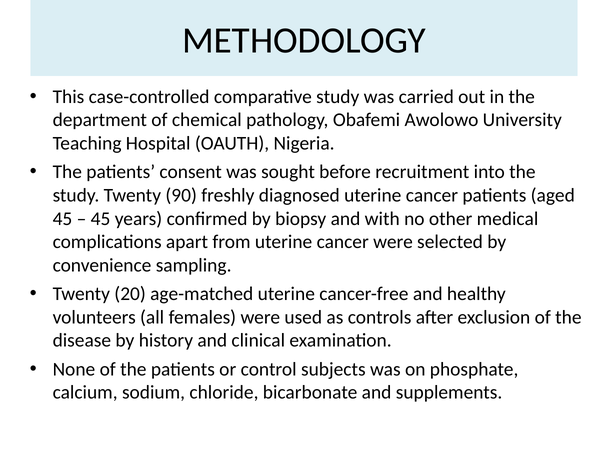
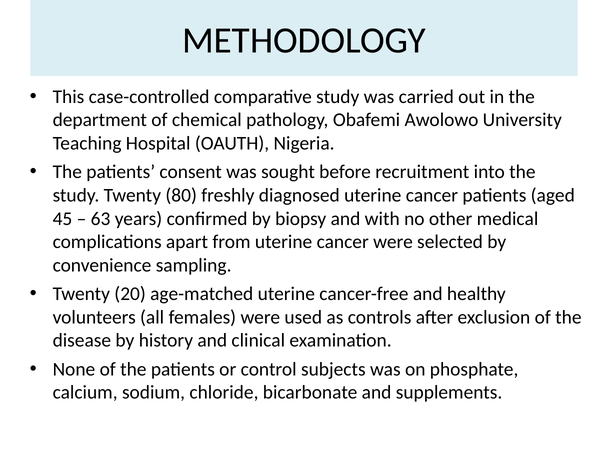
90: 90 -> 80
45 at (101, 219): 45 -> 63
